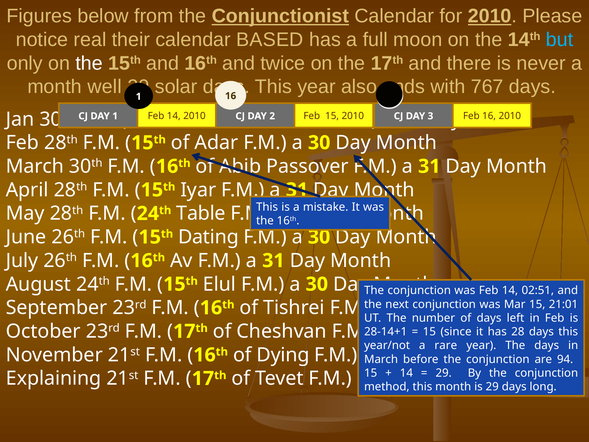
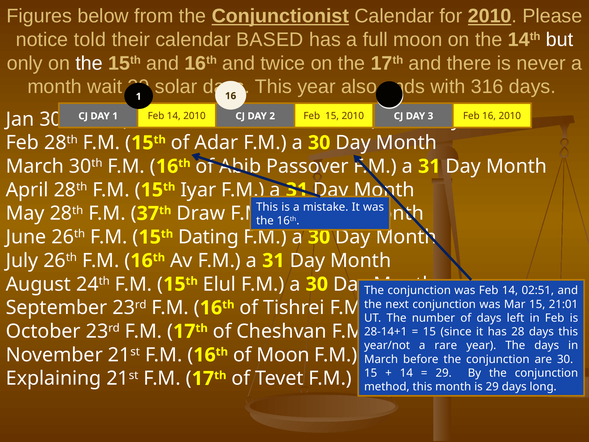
real: real -> told
but colour: light blue -> white
well: well -> wait
767: 767 -> 316
24: 24 -> 37
Table: Table -> Draw
of Dying: Dying -> Moon
are 94: 94 -> 30
